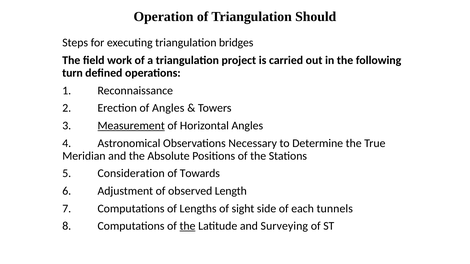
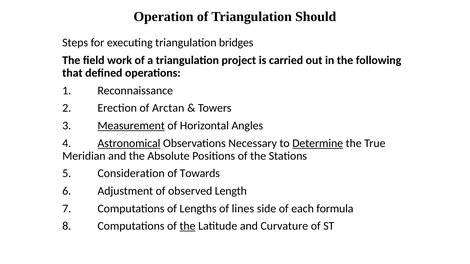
turn: turn -> that
of Angles: Angles -> Arctan
Astronomical underline: none -> present
Determine underline: none -> present
sight: sight -> lines
tunnels: tunnels -> formula
Surveying: Surveying -> Curvature
